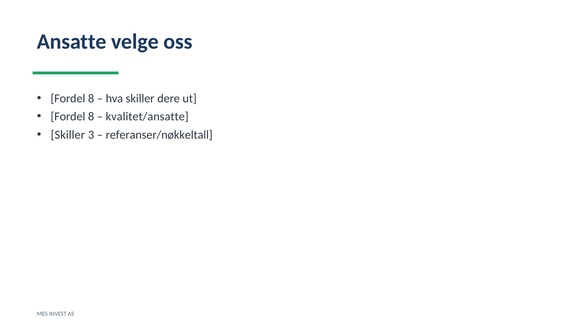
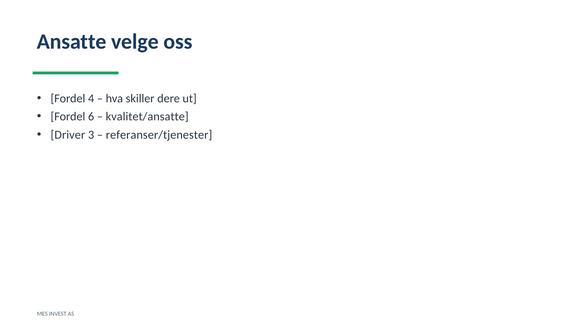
8 at (91, 98): 8 -> 4
8 at (91, 117): 8 -> 6
Skiller at (68, 135): Skiller -> Driver
referanser/nøkkeltall: referanser/nøkkeltall -> referanser/tjenester
